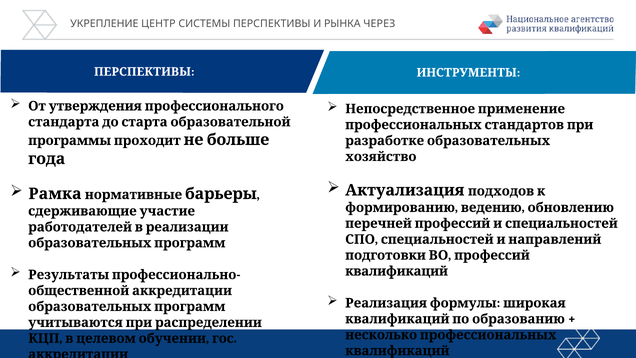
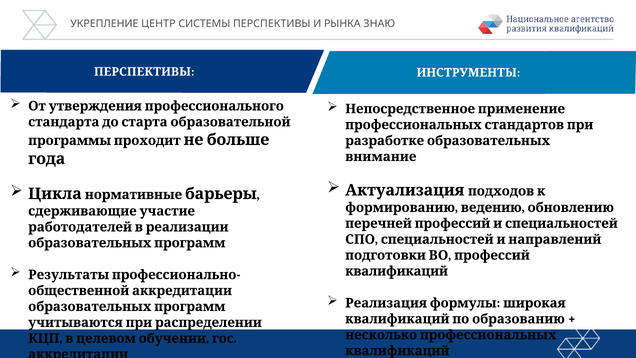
ЧЕРЕЗ: ЧЕРЕЗ -> ЗНАЮ
хозяйство: хозяйство -> внимание
Рамка: Рамка -> Цикла
